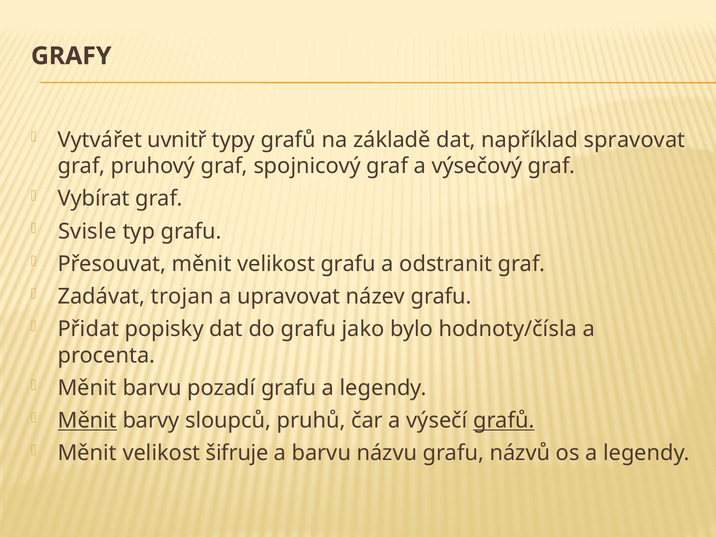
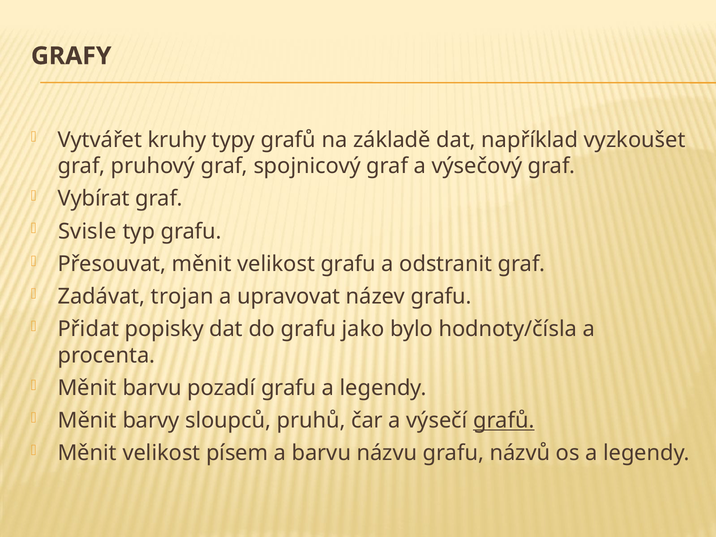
uvnitř: uvnitř -> kruhy
spravovat: spravovat -> vyzkoušet
Měnit at (87, 421) underline: present -> none
šifruje: šifruje -> písem
